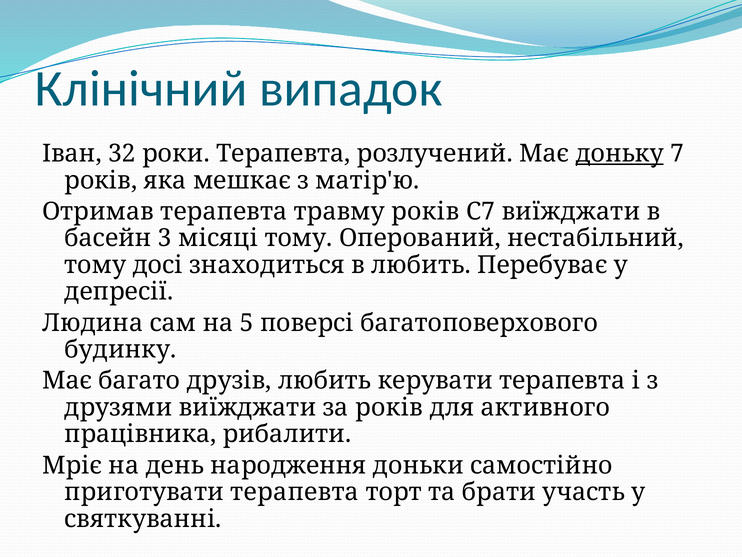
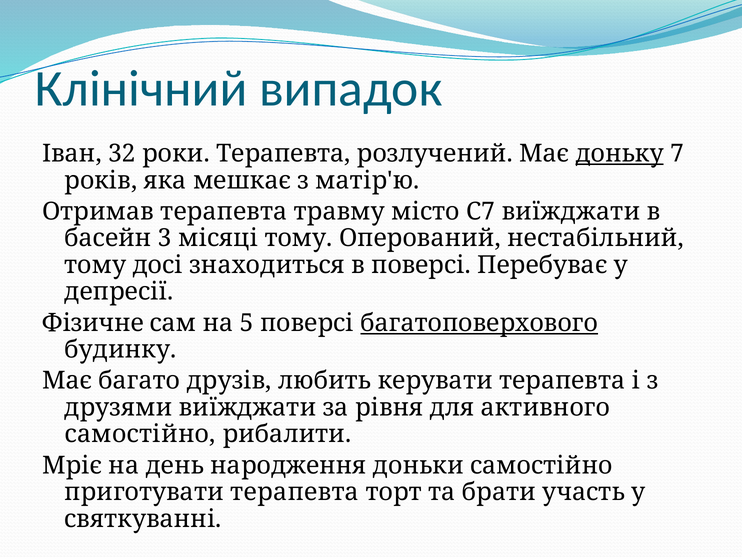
травму років: років -> місто
в любить: любить -> поверсі
Людина: Людина -> Фізичне
багатоповерхового underline: none -> present
за років: років -> рівня
працівника at (140, 434): працівника -> самостійно
